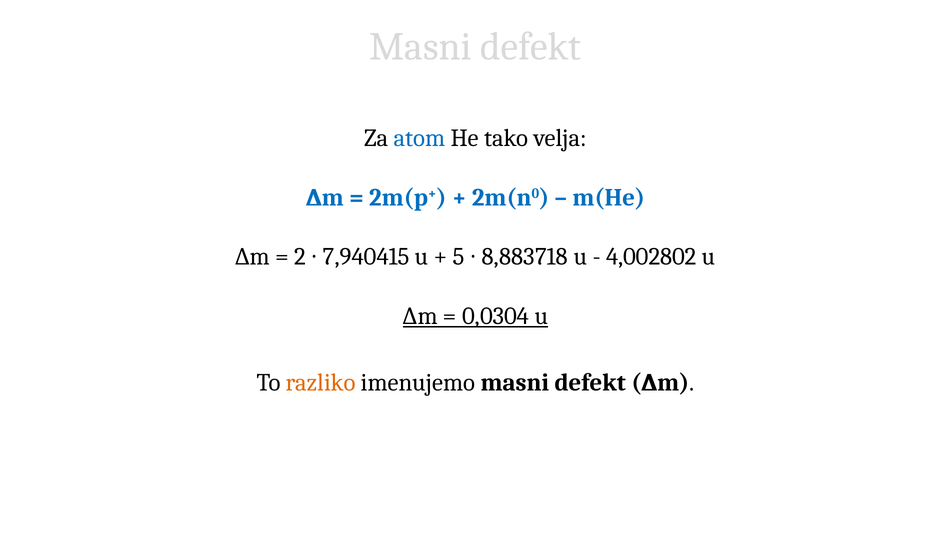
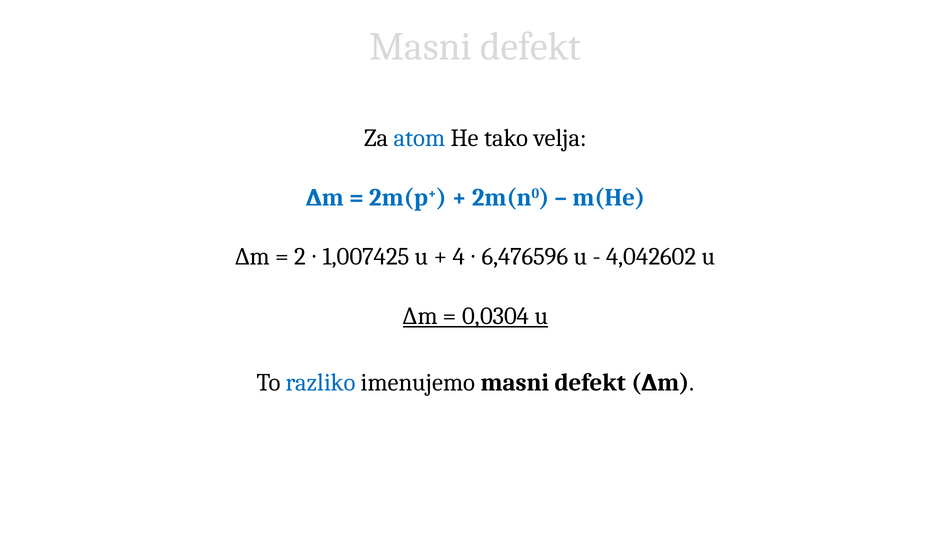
7,940415: 7,940415 -> 1,007425
5: 5 -> 4
8,883718: 8,883718 -> 6,476596
4,002802: 4,002802 -> 4,042602
razliko colour: orange -> blue
